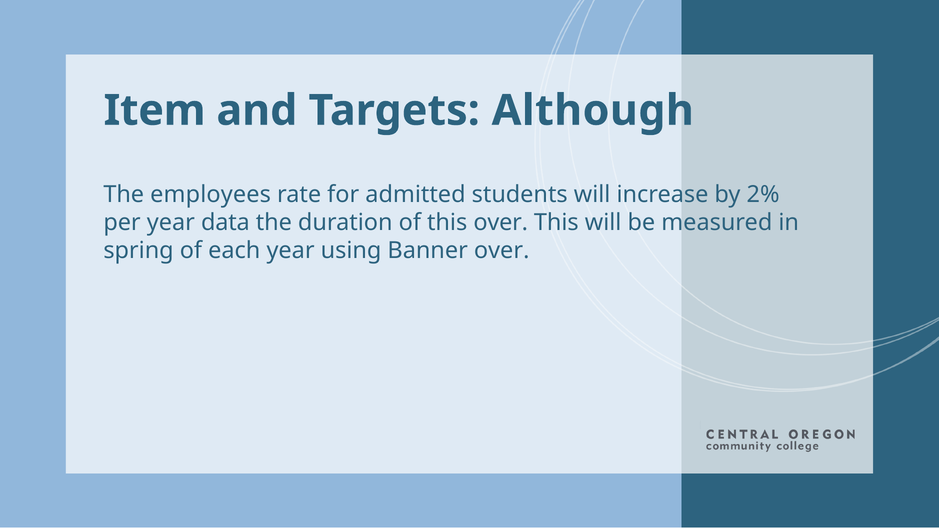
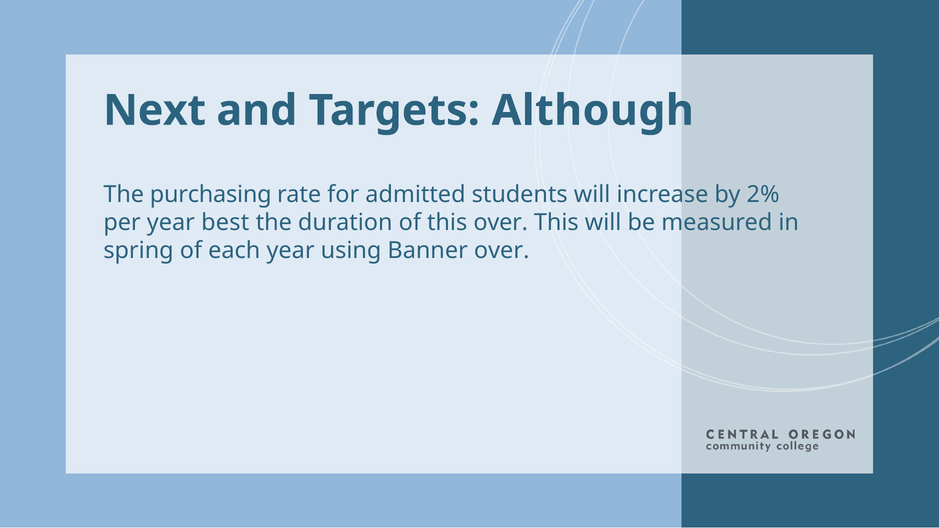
Item: Item -> Next
employees: employees -> purchasing
data: data -> best
